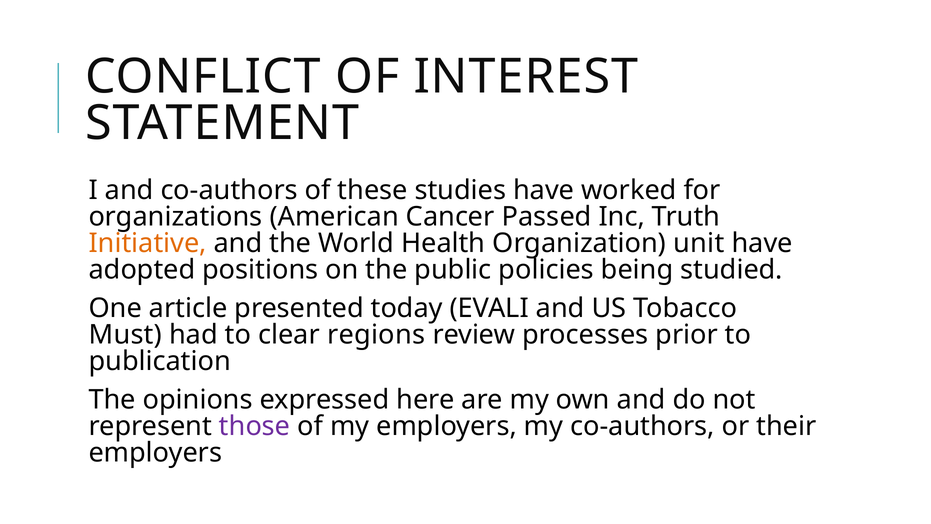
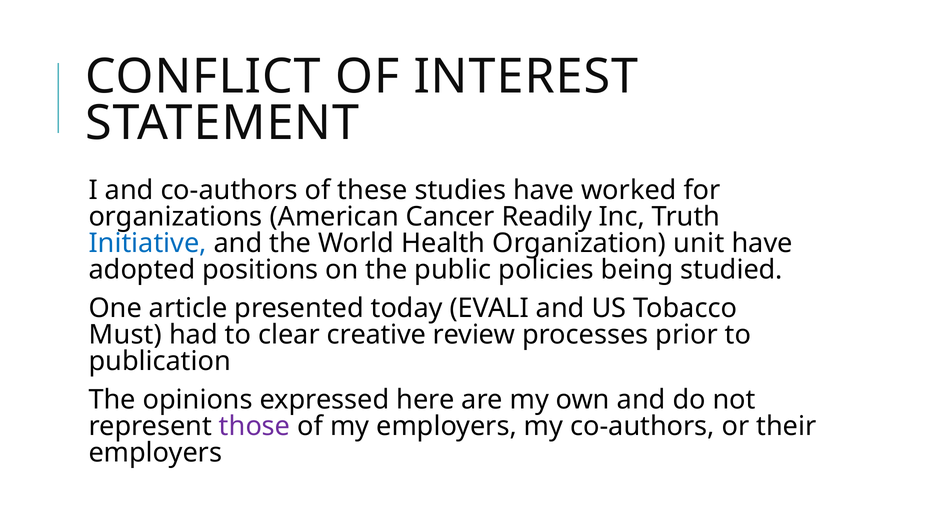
Passed: Passed -> Readily
Initiative colour: orange -> blue
regions: regions -> creative
